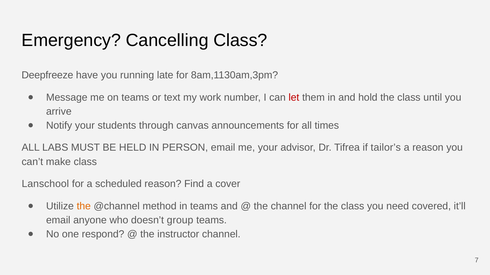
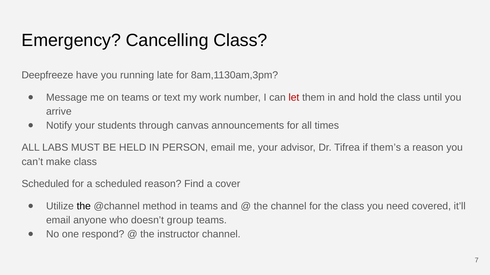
tailor’s: tailor’s -> them’s
Lanschool at (45, 184): Lanschool -> Scheduled
the at (84, 207) colour: orange -> black
